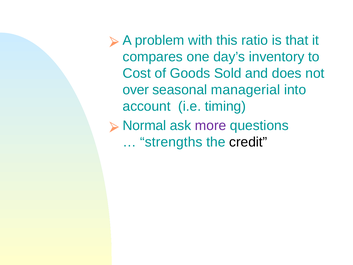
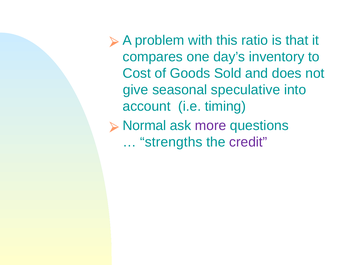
over: over -> give
managerial: managerial -> speculative
credit colour: black -> purple
